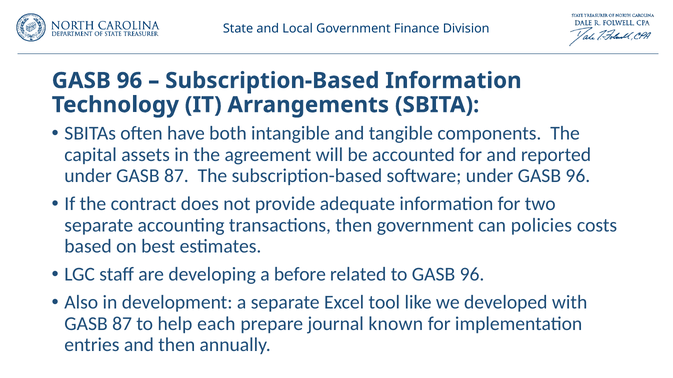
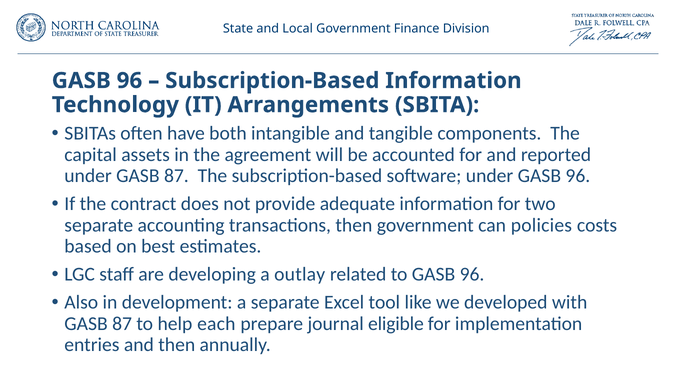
before: before -> outlay
known: known -> eligible
